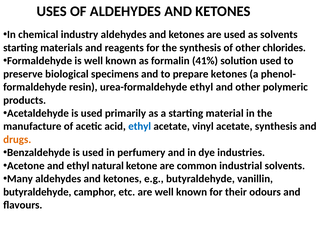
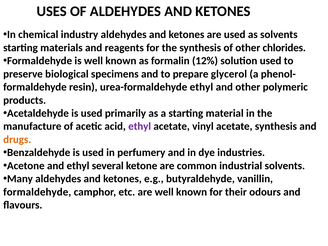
41%: 41% -> 12%
prepare ketones: ketones -> glycerol
ethyl at (140, 126) colour: blue -> purple
natural: natural -> several
butyraldehyde at (37, 192): butyraldehyde -> formaldehyde
